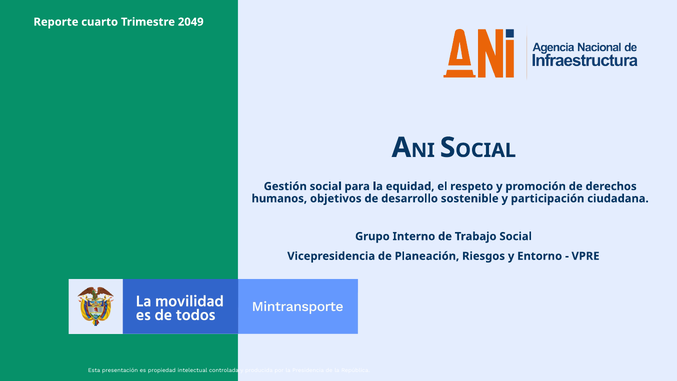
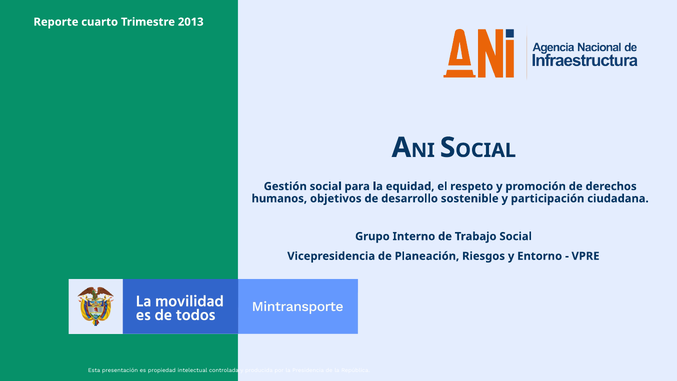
2049: 2049 -> 2013
